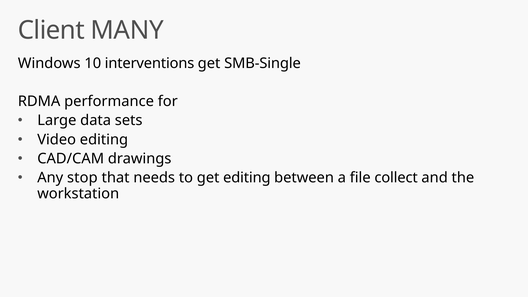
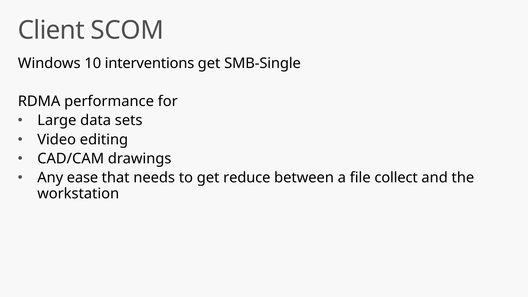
MANY: MANY -> SCOM
stop: stop -> ease
get editing: editing -> reduce
